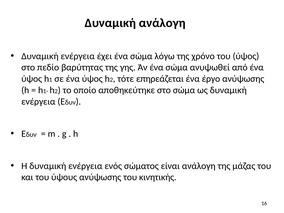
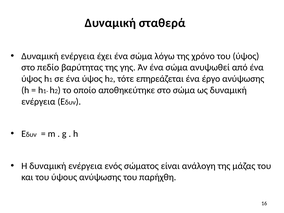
Δυναμική ανάλογη: ανάλογη -> σταθερά
κινητικής: κινητικής -> παρήχθη
